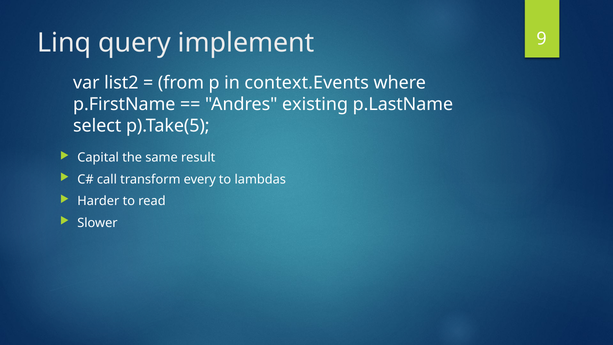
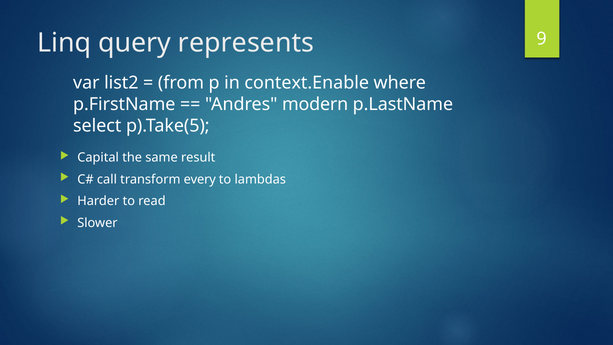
implement: implement -> represents
context.Events: context.Events -> context.Enable
existing: existing -> modern
